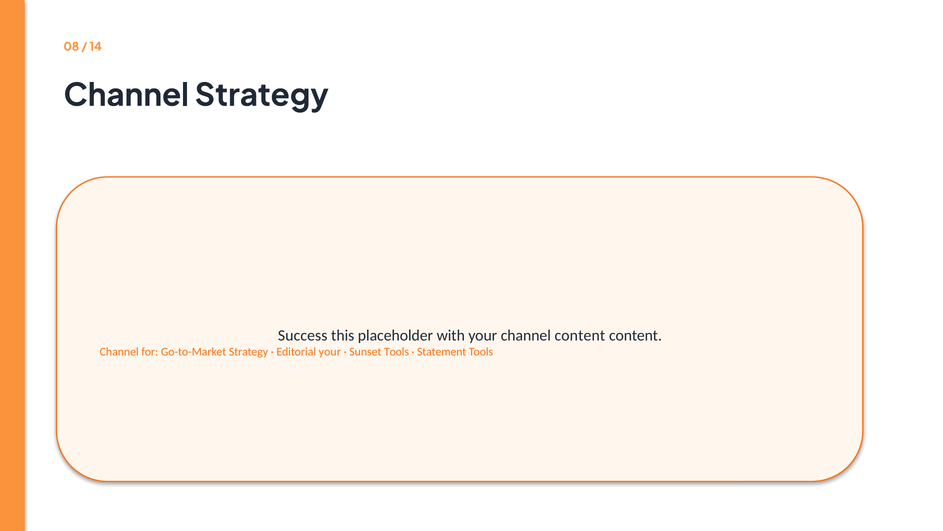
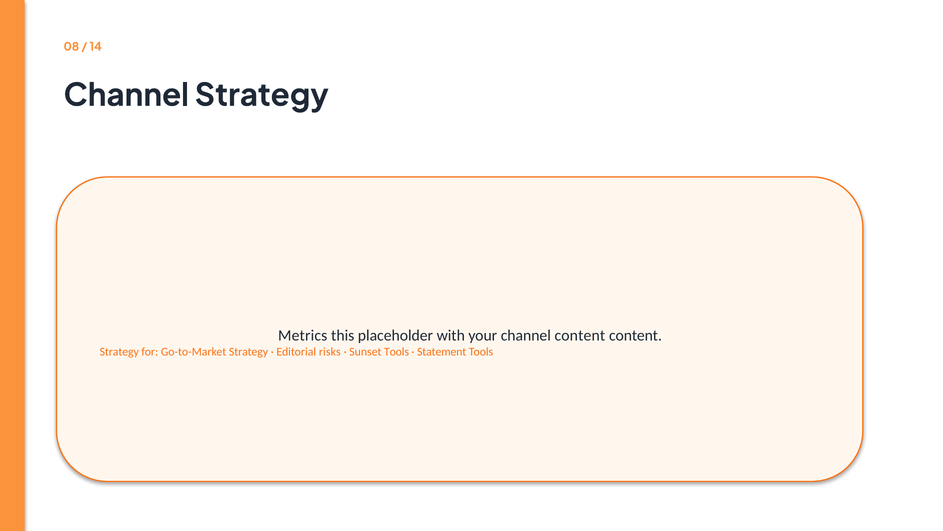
Success: Success -> Metrics
Channel at (119, 351): Channel -> Strategy
Editorial your: your -> risks
